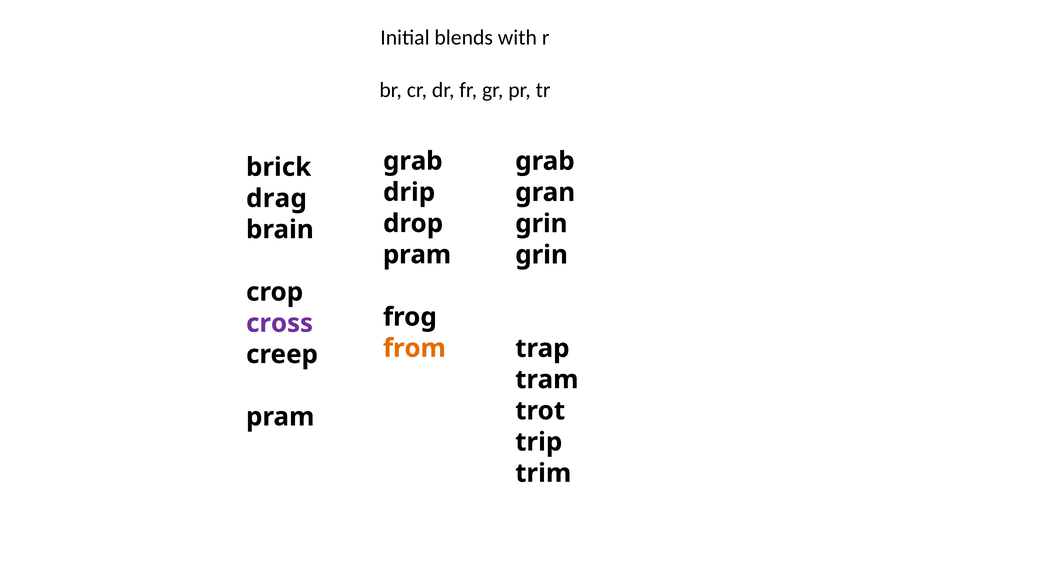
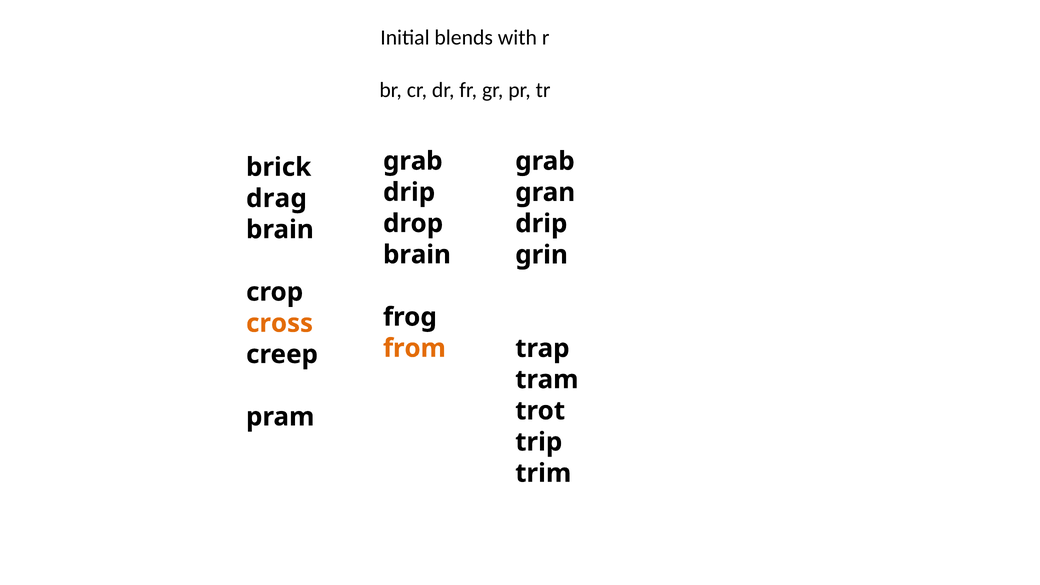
grin at (541, 224): grin -> drip
pram at (417, 255): pram -> brain
cross colour: purple -> orange
